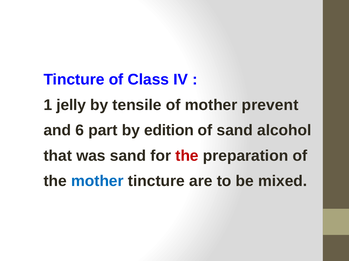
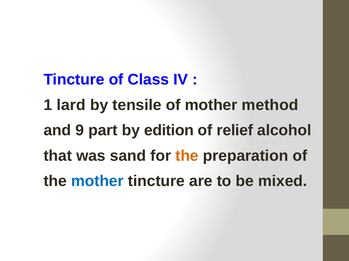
jelly: jelly -> lard
prevent: prevent -> method
6: 6 -> 9
of sand: sand -> relief
the at (187, 156) colour: red -> orange
